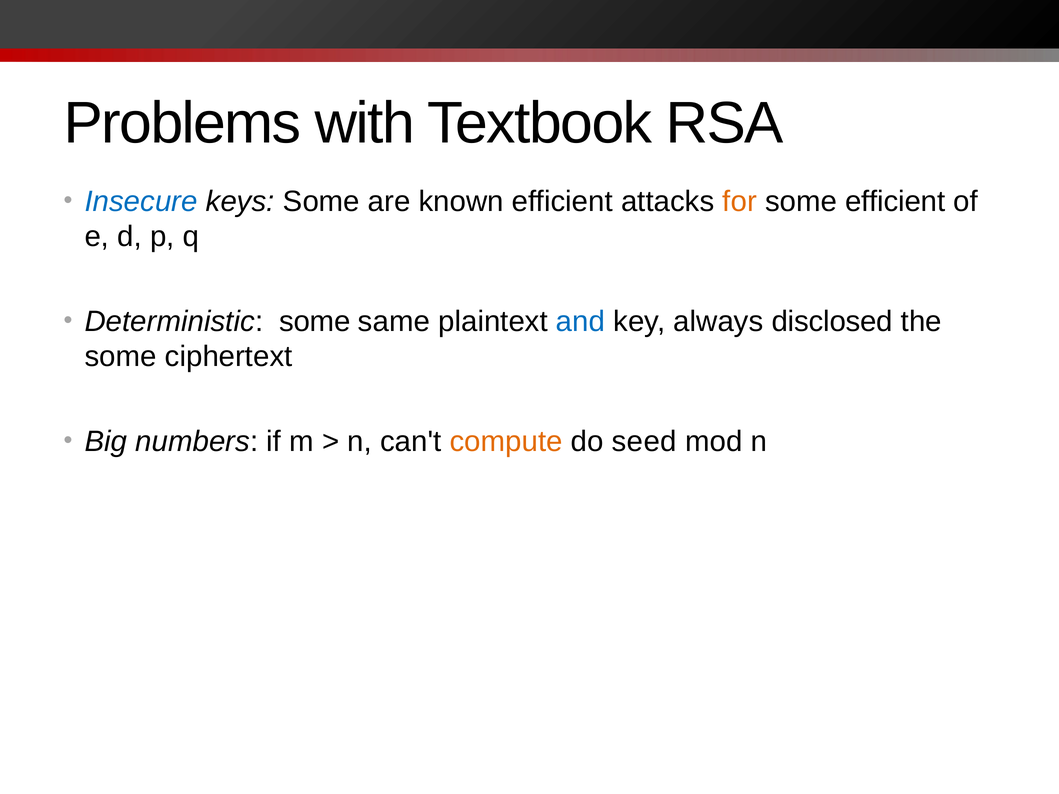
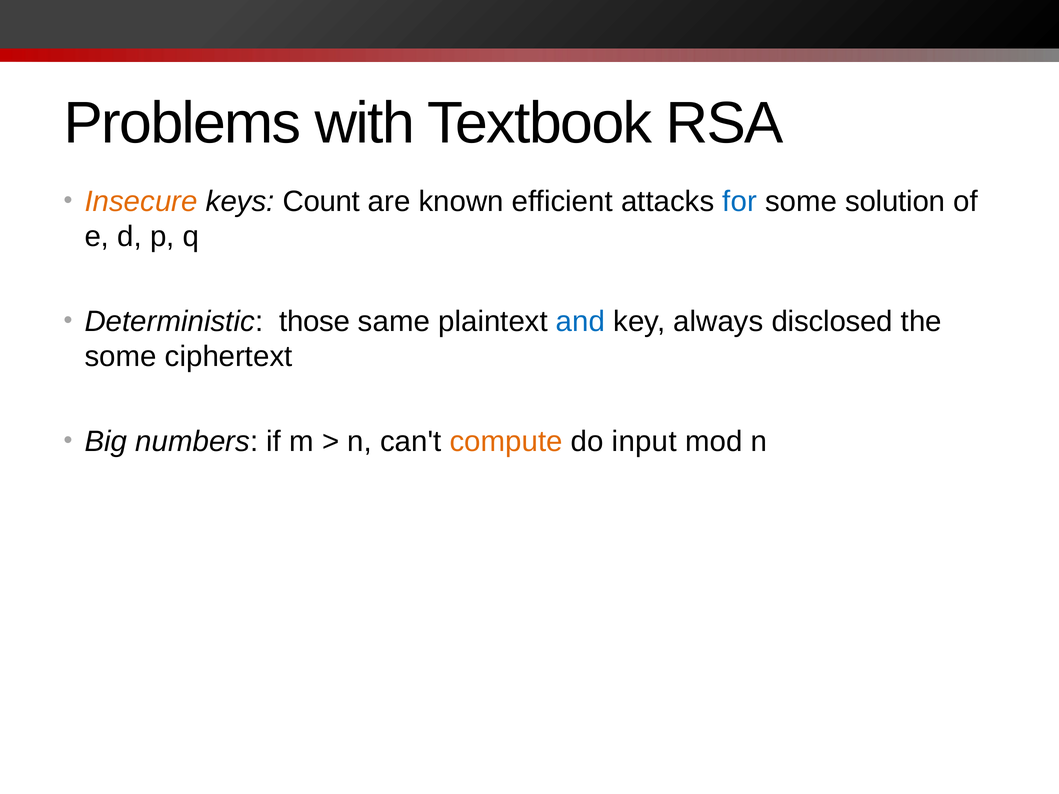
Insecure colour: blue -> orange
keys Some: Some -> Count
for colour: orange -> blue
some efficient: efficient -> solution
Deterministic some: some -> those
seed: seed -> input
